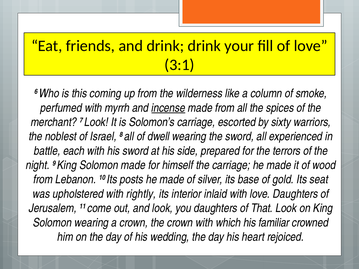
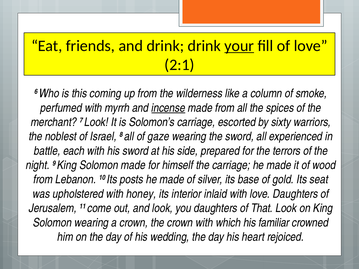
your underline: none -> present
3:1: 3:1 -> 2:1
dwell: dwell -> gaze
rightly: rightly -> honey
